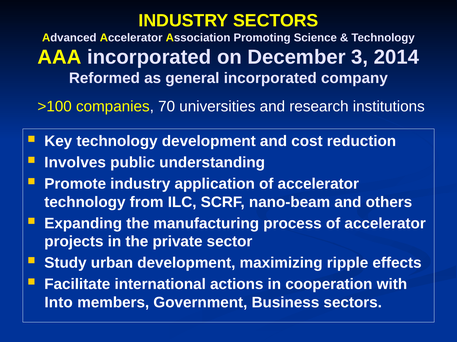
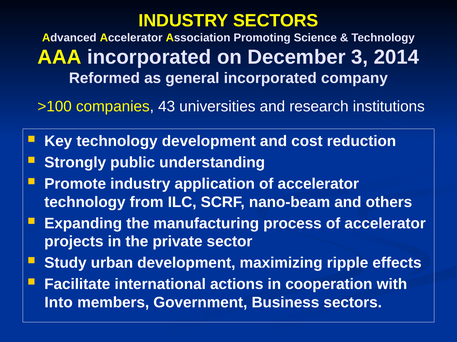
70: 70 -> 43
Involves: Involves -> Strongly
